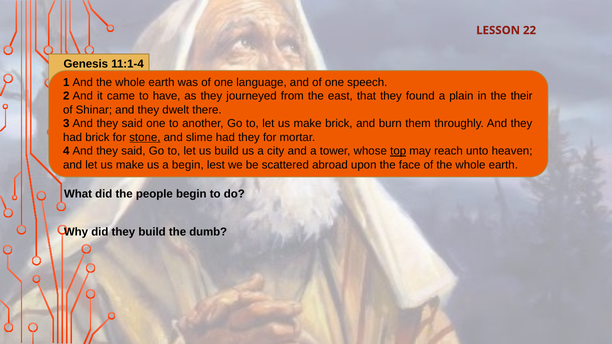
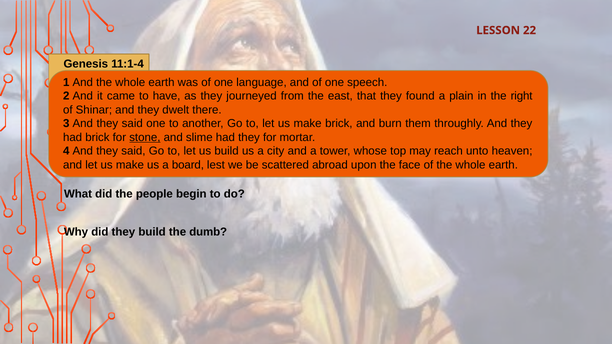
their: their -> right
top underline: present -> none
a begin: begin -> board
